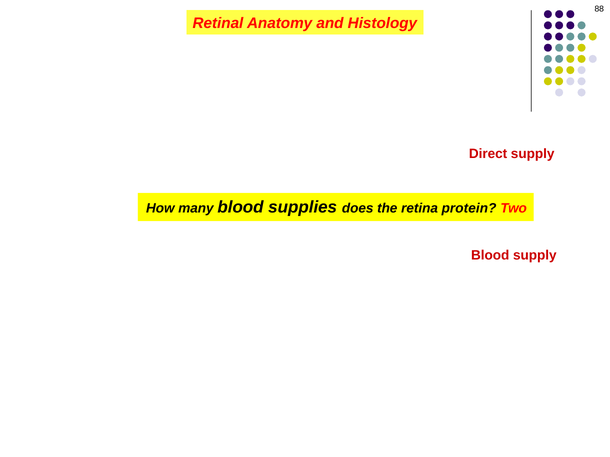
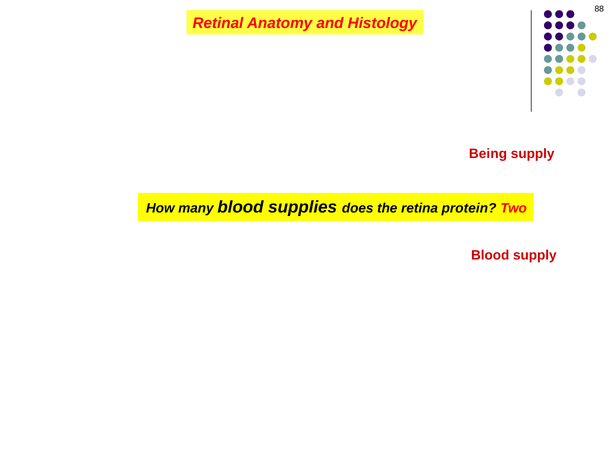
Direct: Direct -> Being
